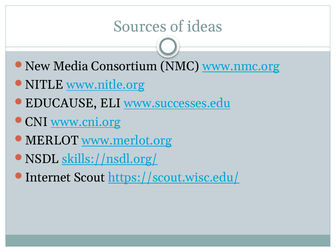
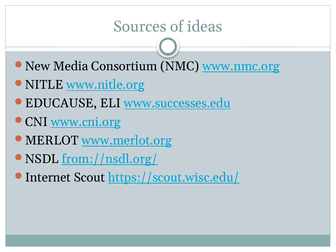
skills://nsdl.org/: skills://nsdl.org/ -> from://nsdl.org/
